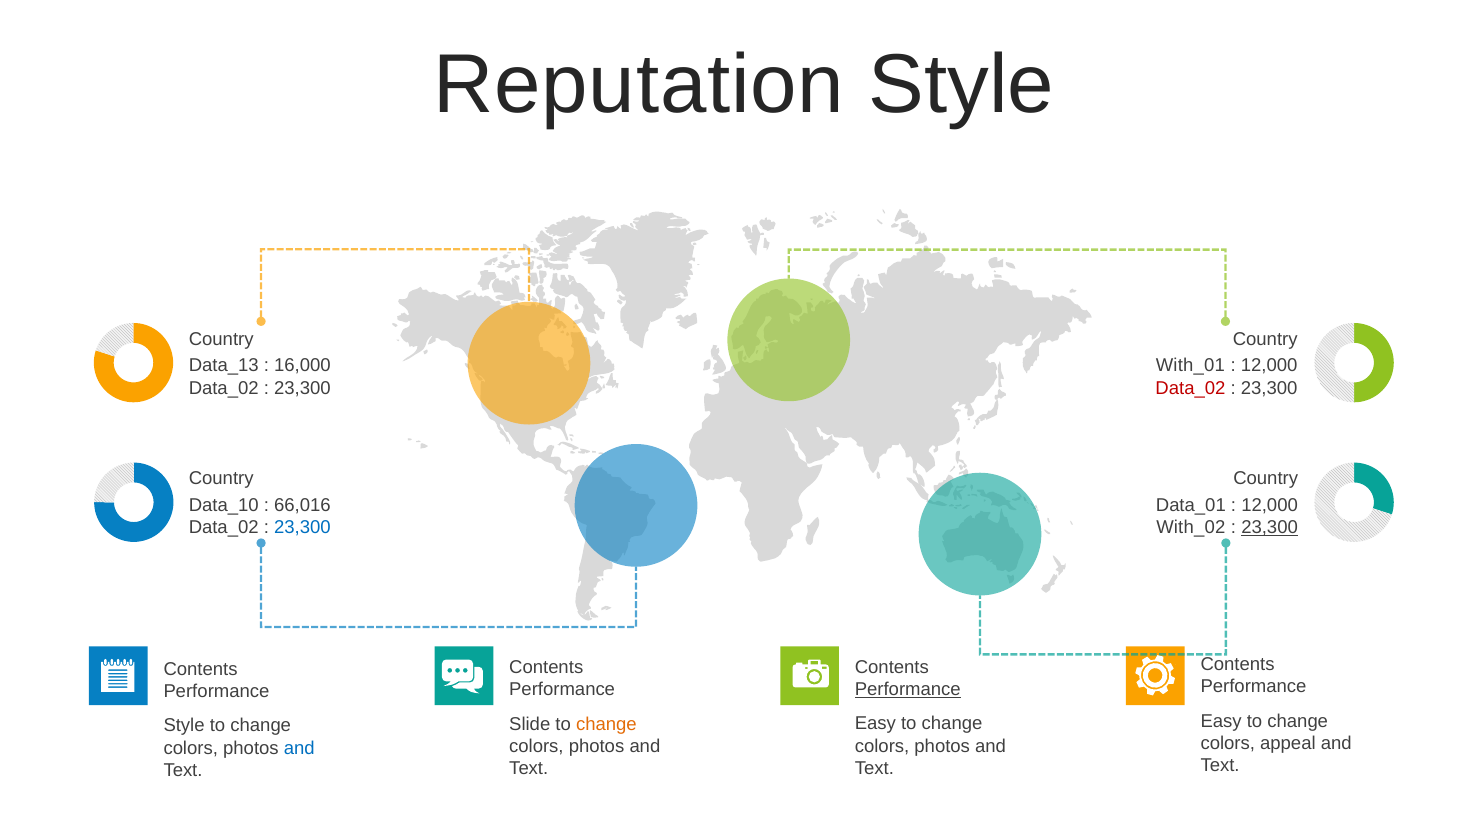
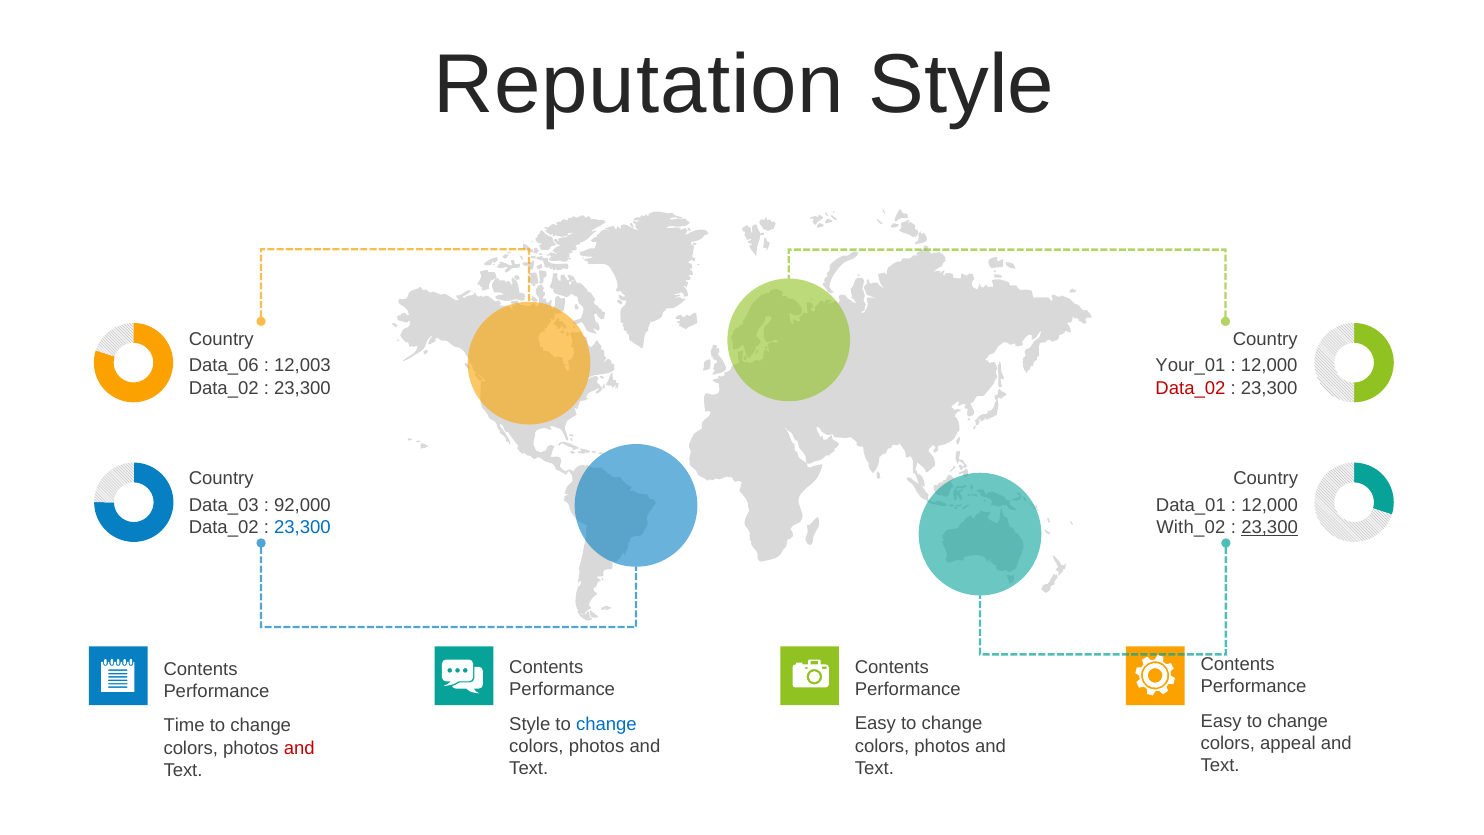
Data_13: Data_13 -> Data_06
16,000: 16,000 -> 12,003
With_01: With_01 -> Your_01
Data_10: Data_10 -> Data_03
66,016: 66,016 -> 92,000
Performance at (908, 689) underline: present -> none
Slide at (530, 724): Slide -> Style
change at (606, 724) colour: orange -> blue
Style at (184, 725): Style -> Time
and at (299, 748) colour: blue -> red
